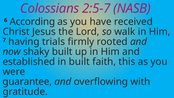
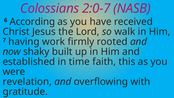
2:5-7: 2:5-7 -> 2:0-7
trials: trials -> work
in built: built -> time
guarantee: guarantee -> revelation
